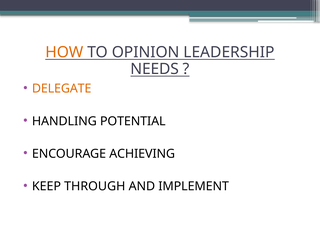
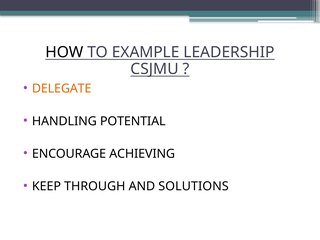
HOW colour: orange -> black
OPINION: OPINION -> EXAMPLE
NEEDS: NEEDS -> CSJMU
IMPLEMENT: IMPLEMENT -> SOLUTIONS
